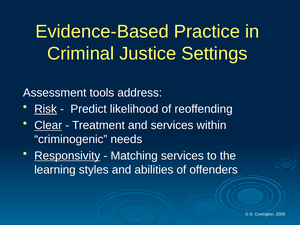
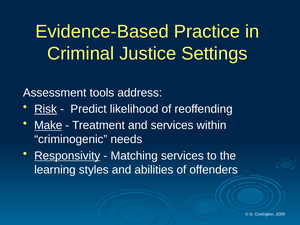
Clear: Clear -> Make
